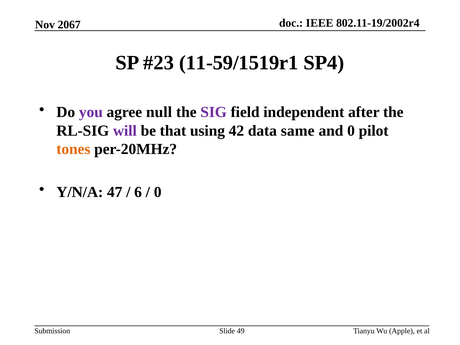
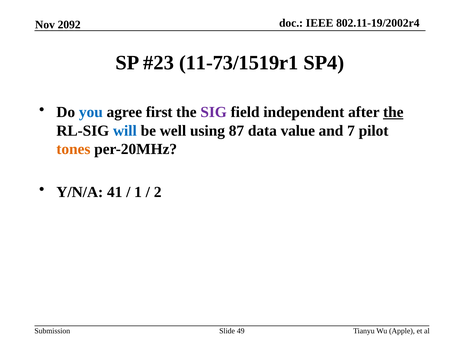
2067: 2067 -> 2092
11-59/1519r1: 11-59/1519r1 -> 11-73/1519r1
you colour: purple -> blue
null: null -> first
the at (393, 112) underline: none -> present
will colour: purple -> blue
that: that -> well
42: 42 -> 87
same: same -> value
and 0: 0 -> 7
47: 47 -> 41
6: 6 -> 1
0 at (158, 192): 0 -> 2
